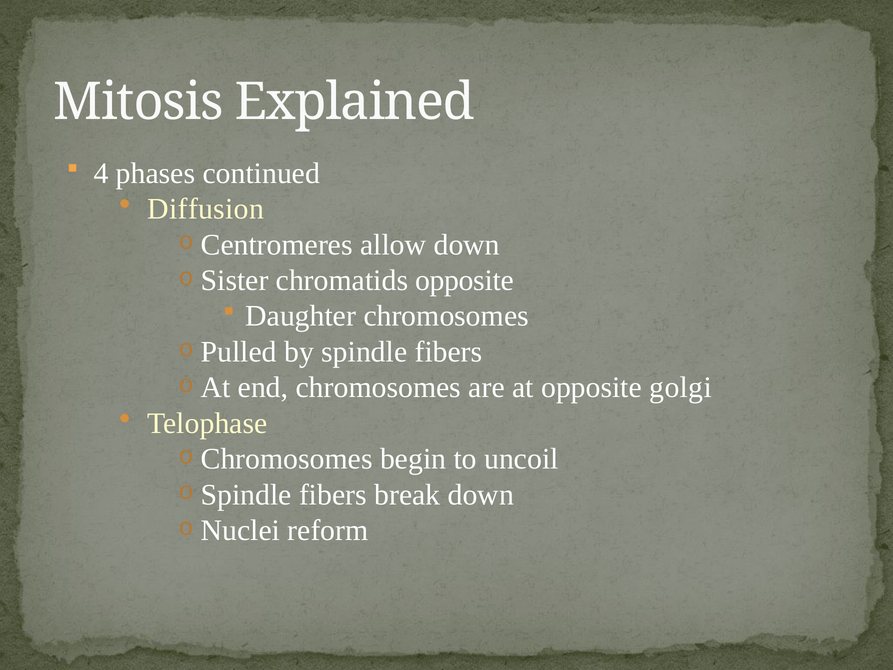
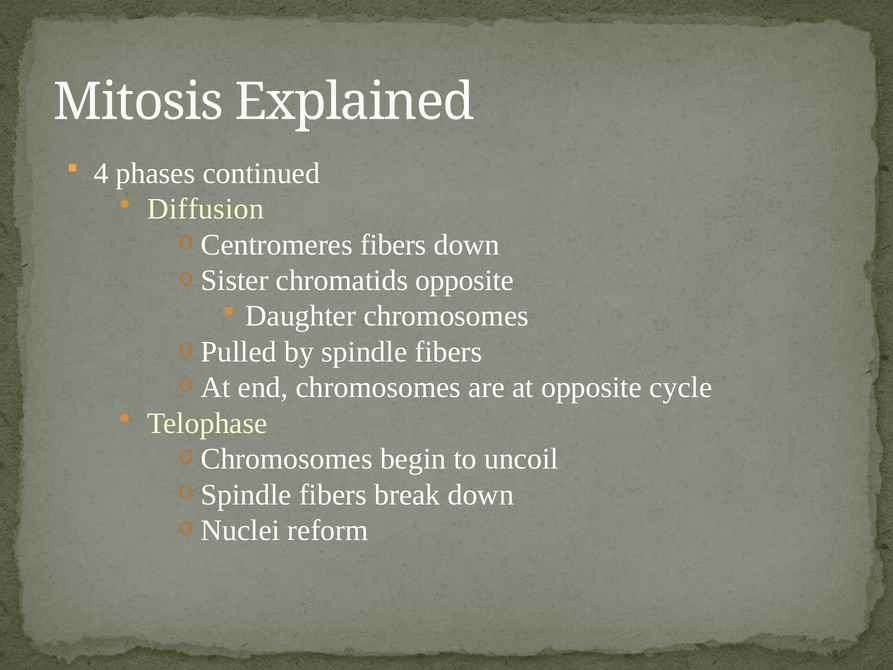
Centromeres allow: allow -> fibers
golgi: golgi -> cycle
